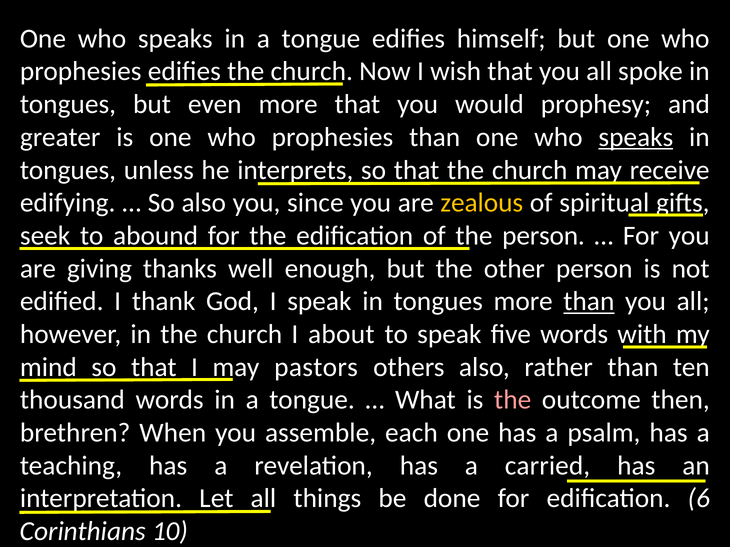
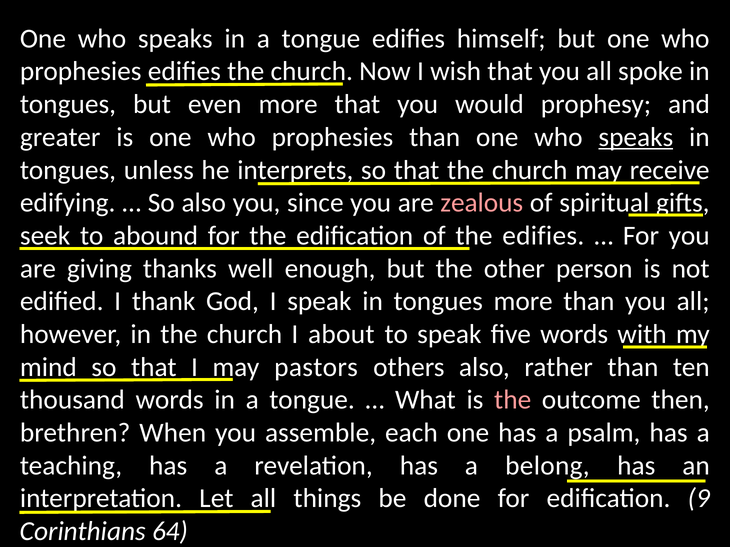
zealous colour: yellow -> pink
the person: person -> edifies
than at (589, 302) underline: present -> none
carried: carried -> belong
6: 6 -> 9
10: 10 -> 64
